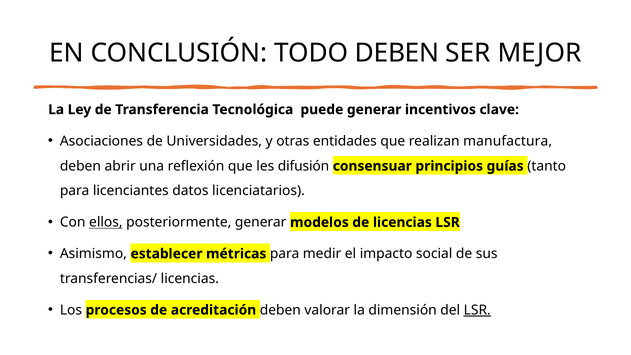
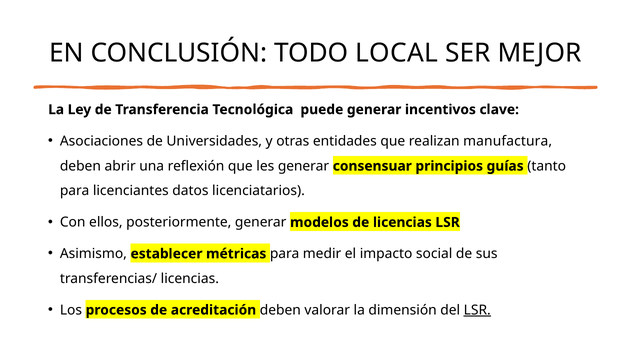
TODO DEBEN: DEBEN -> LOCAL
les difusión: difusión -> generar
ellos underline: present -> none
